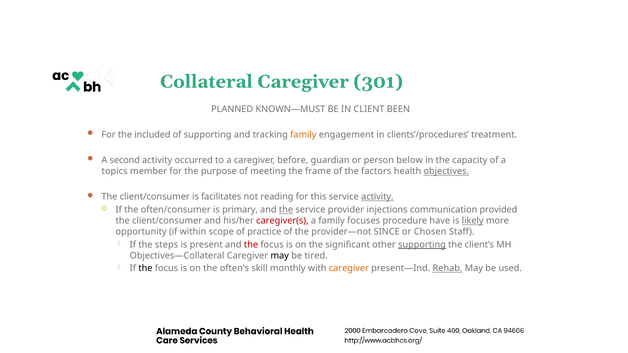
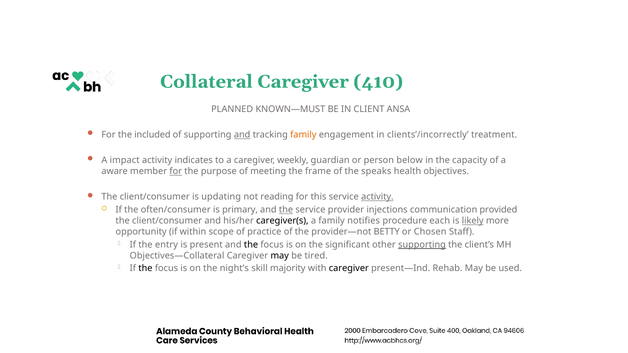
301: 301 -> 410
BEEN: BEEN -> ANSA
and at (242, 135) underline: none -> present
clients’/procedures: clients’/procedures -> clients’/incorrectly
second: second -> impact
occurred: occurred -> indicates
before: before -> weekly
topics: topics -> aware
for at (176, 171) underline: none -> present
factors: factors -> speaks
objectives underline: present -> none
facilitates: facilitates -> updating
caregiver(s colour: red -> black
focuses: focuses -> notifies
have: have -> each
SINCE: SINCE -> BETTY
steps: steps -> entry
the at (251, 245) colour: red -> black
often’s: often’s -> night’s
monthly: monthly -> majority
caregiver at (349, 269) colour: orange -> black
Rehab underline: present -> none
